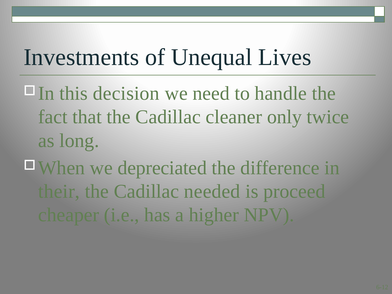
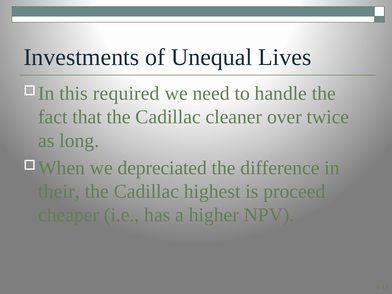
decision: decision -> required
only: only -> over
needed: needed -> highest
